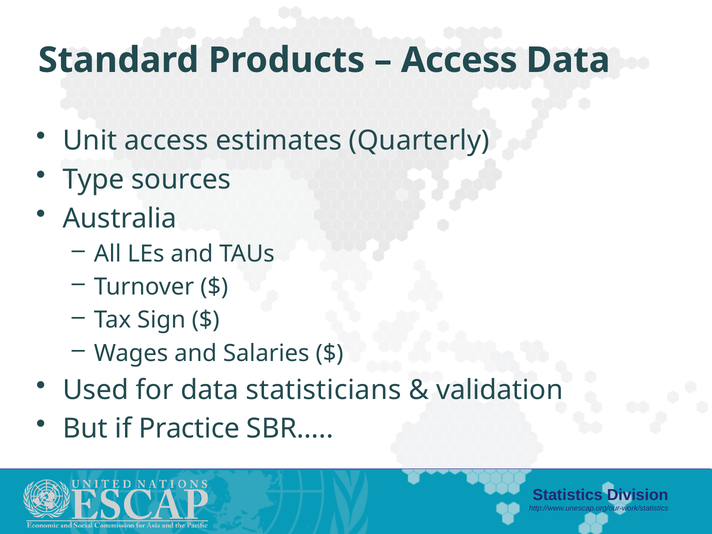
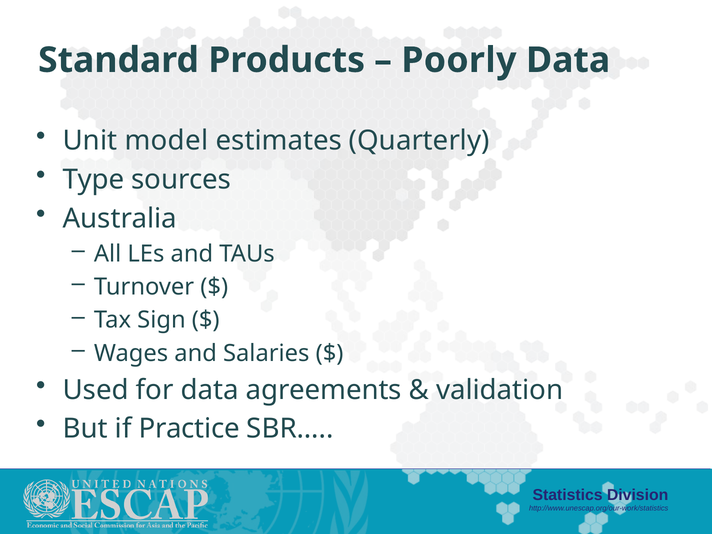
Access at (459, 60): Access -> Poorly
Unit access: access -> model
statisticians: statisticians -> agreements
